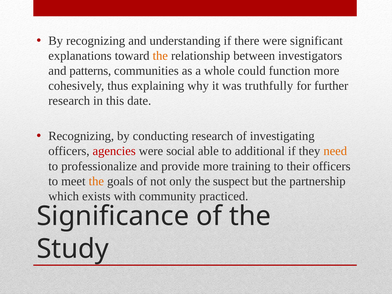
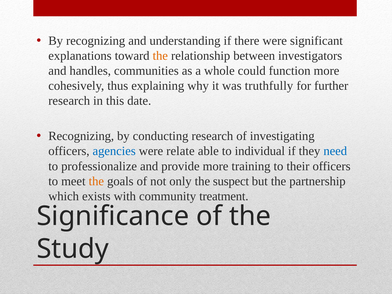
patterns: patterns -> handles
agencies colour: red -> blue
social: social -> relate
additional: additional -> individual
need colour: orange -> blue
practiced: practiced -> treatment
